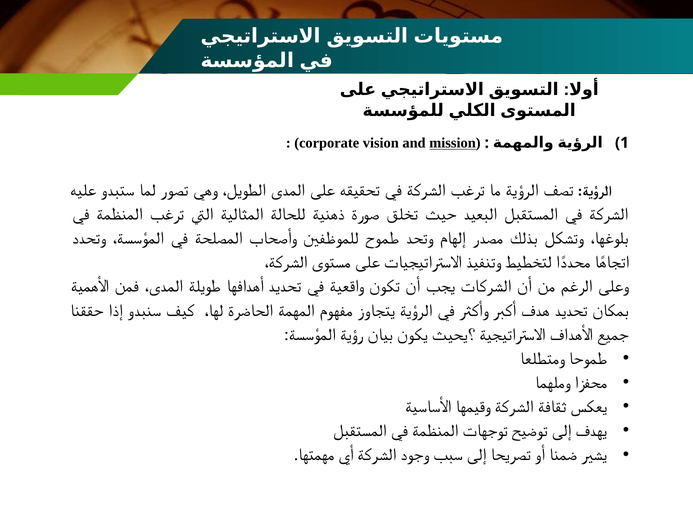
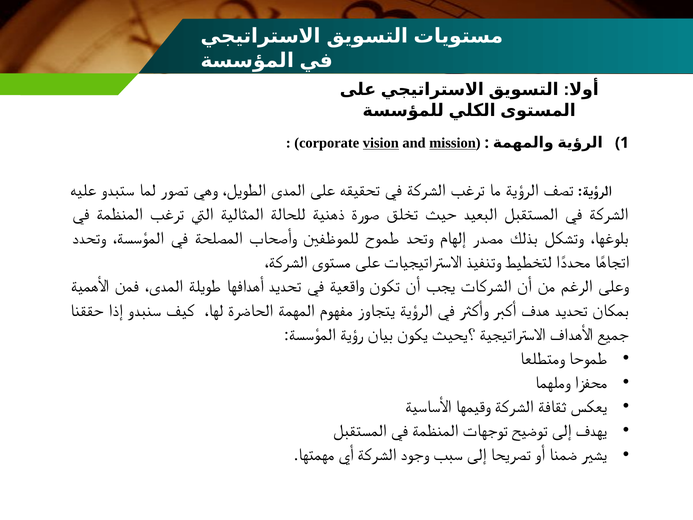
vision underline: none -> present
